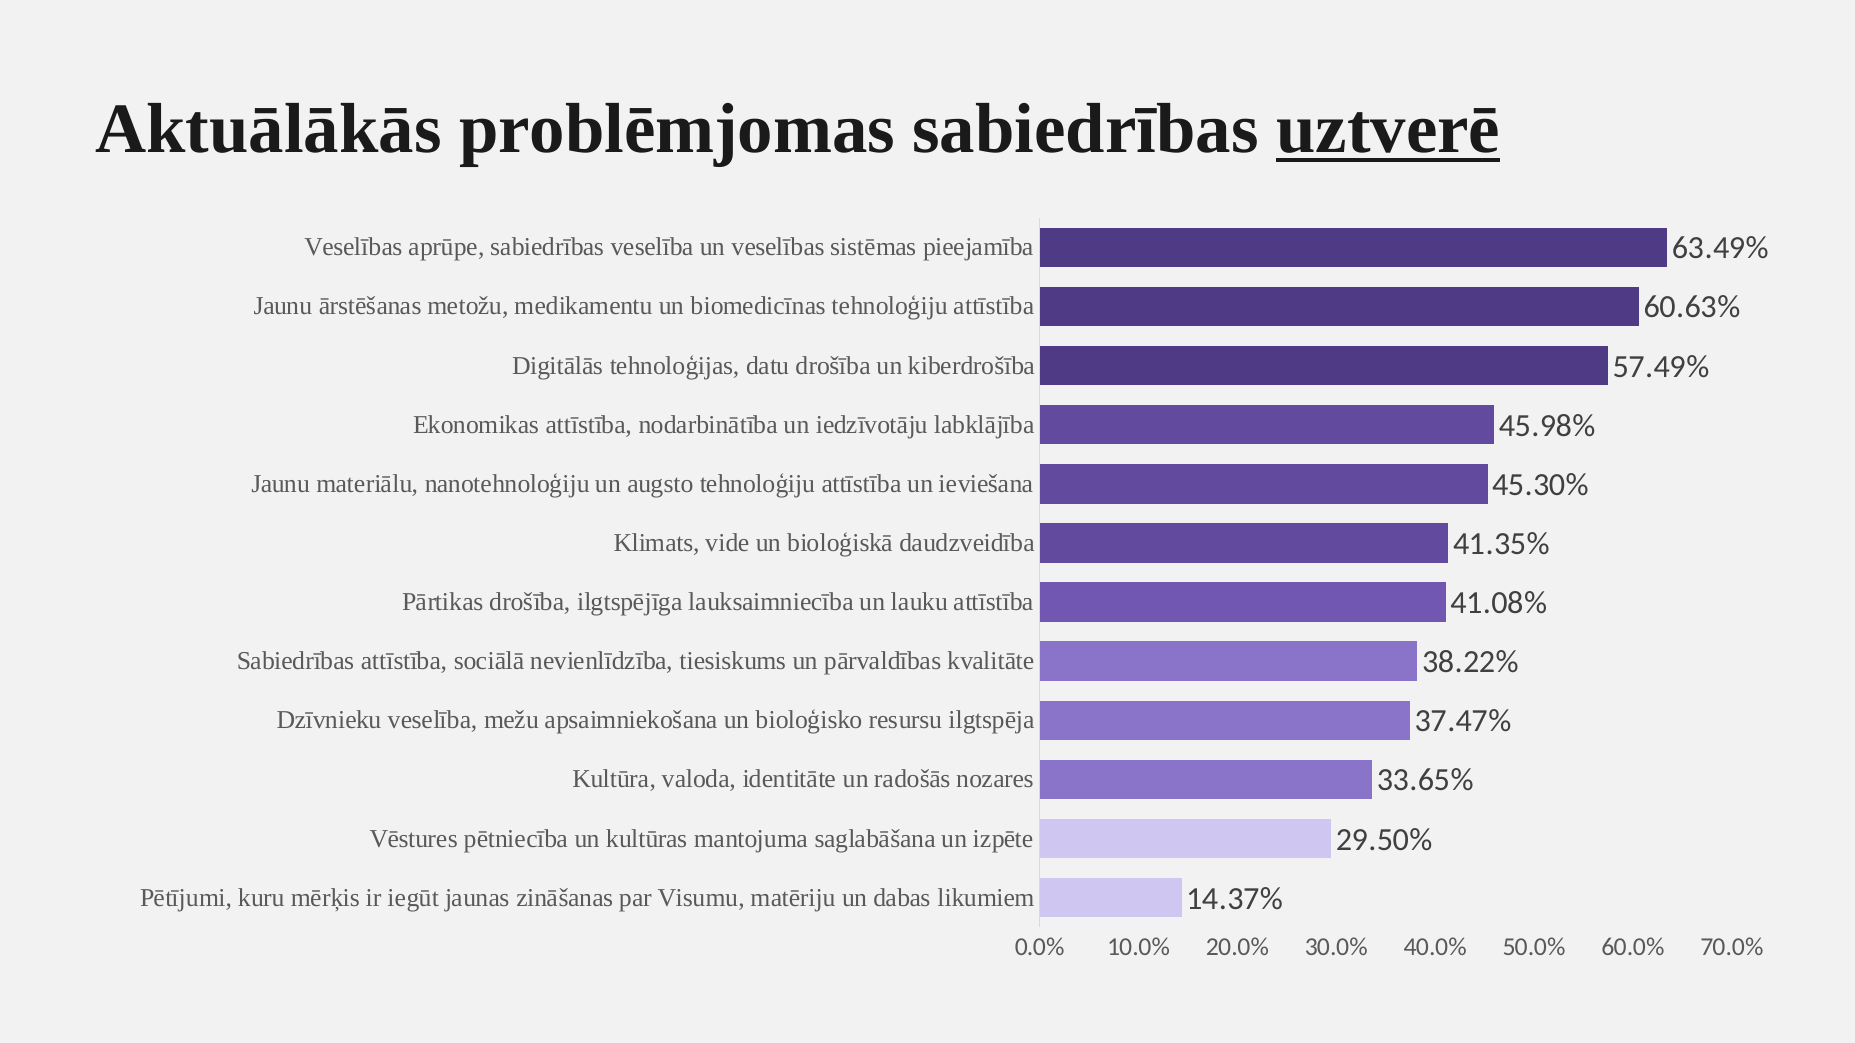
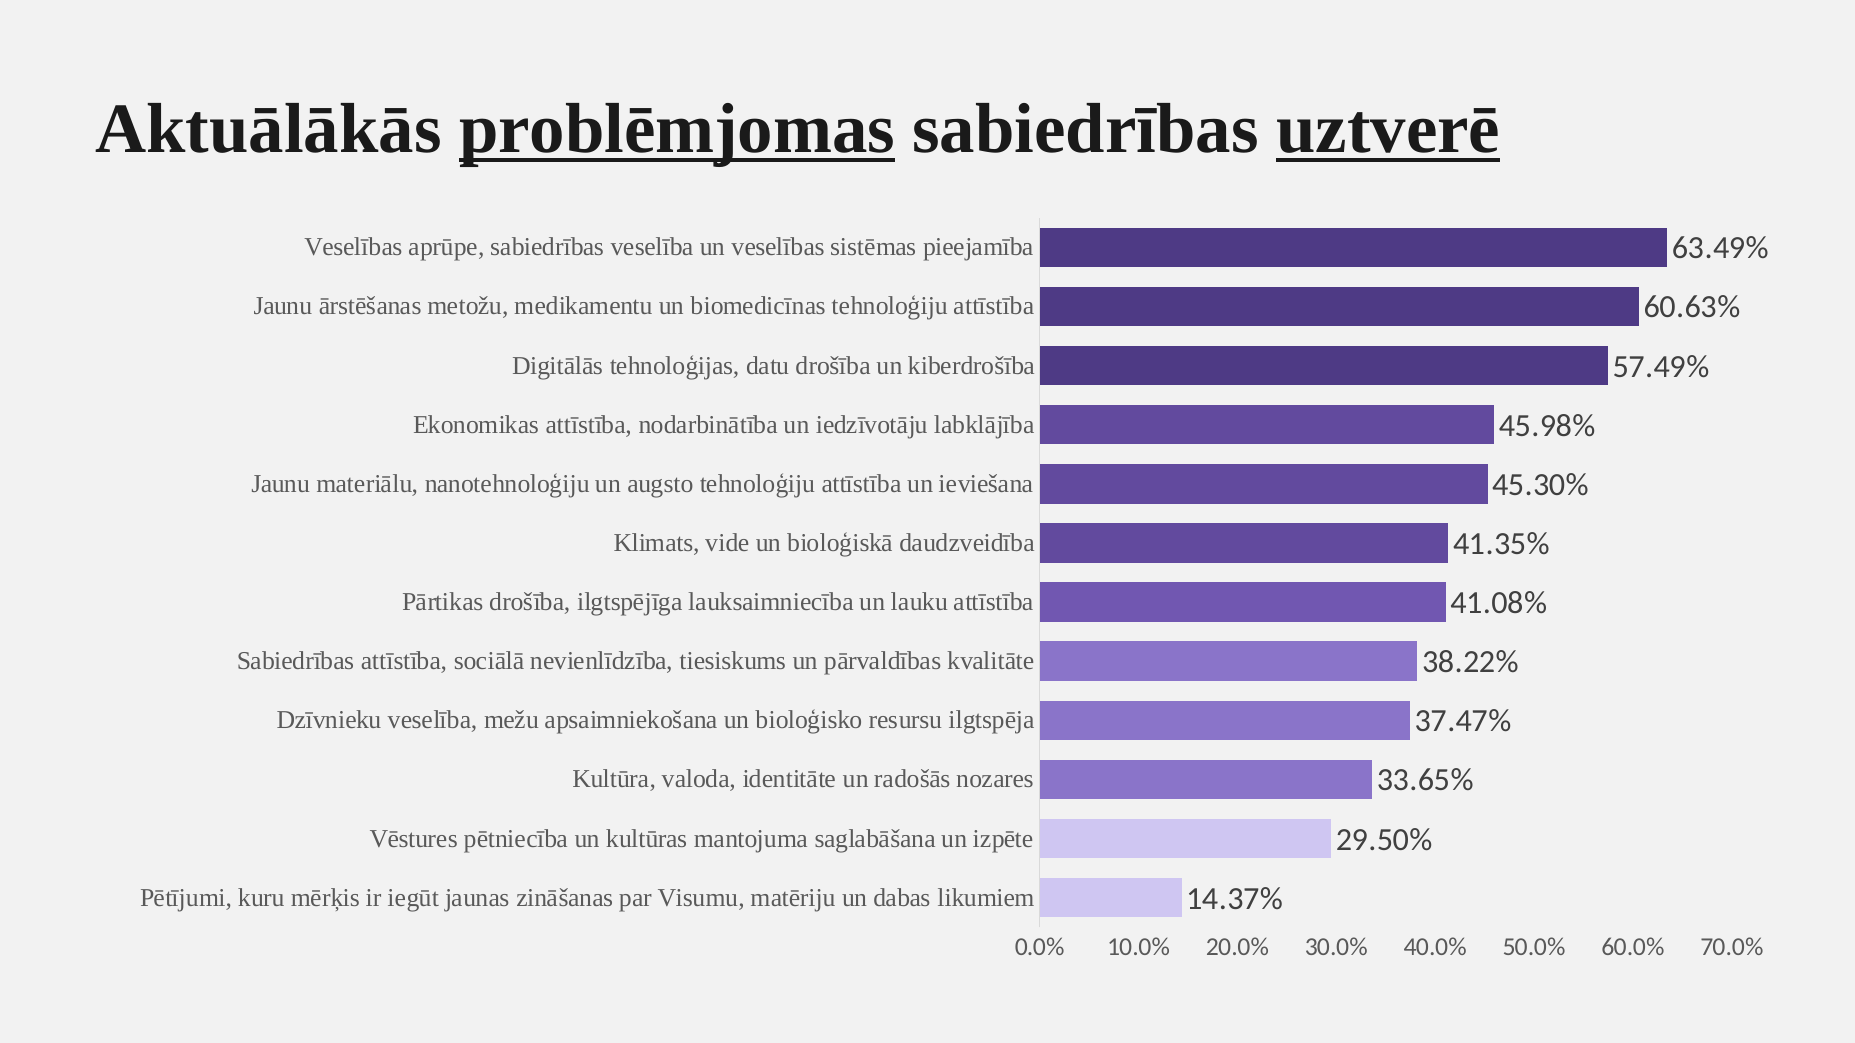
problēmjomas underline: none -> present
